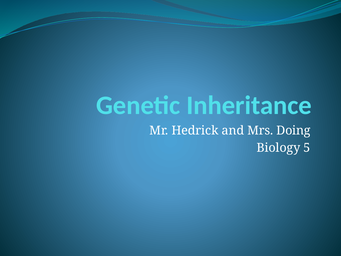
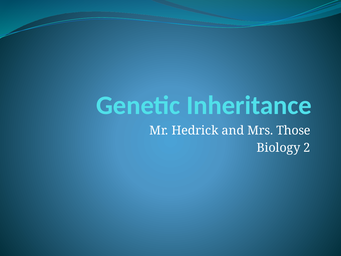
Doing: Doing -> Those
5: 5 -> 2
